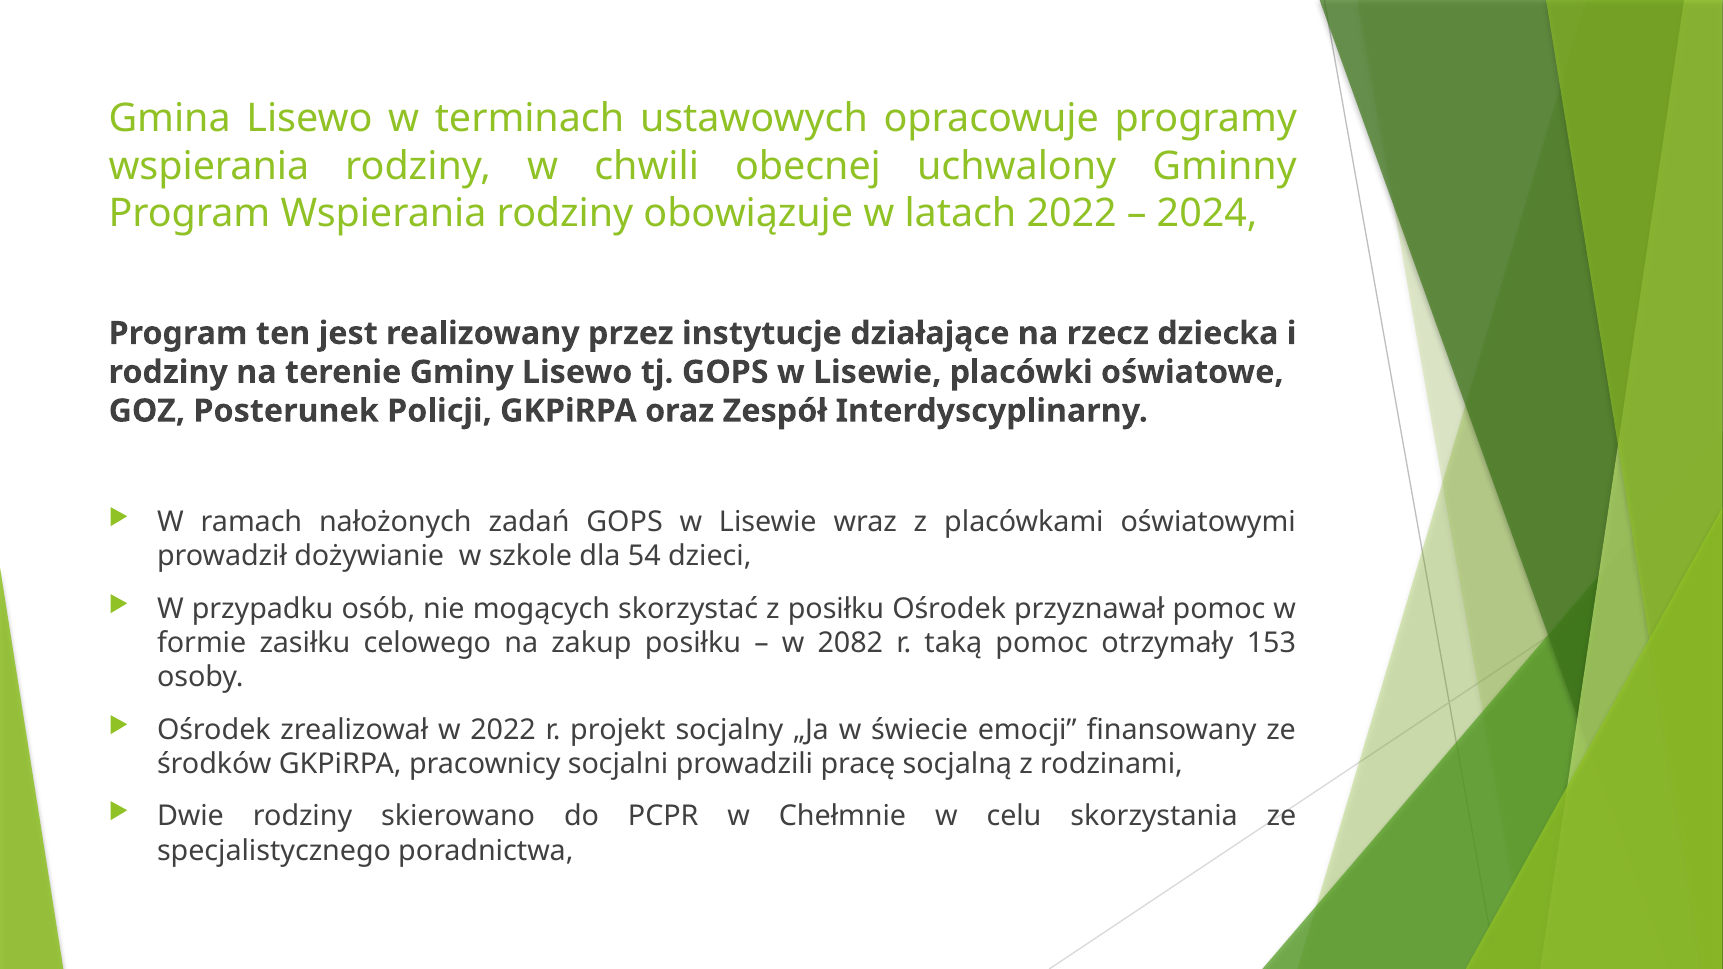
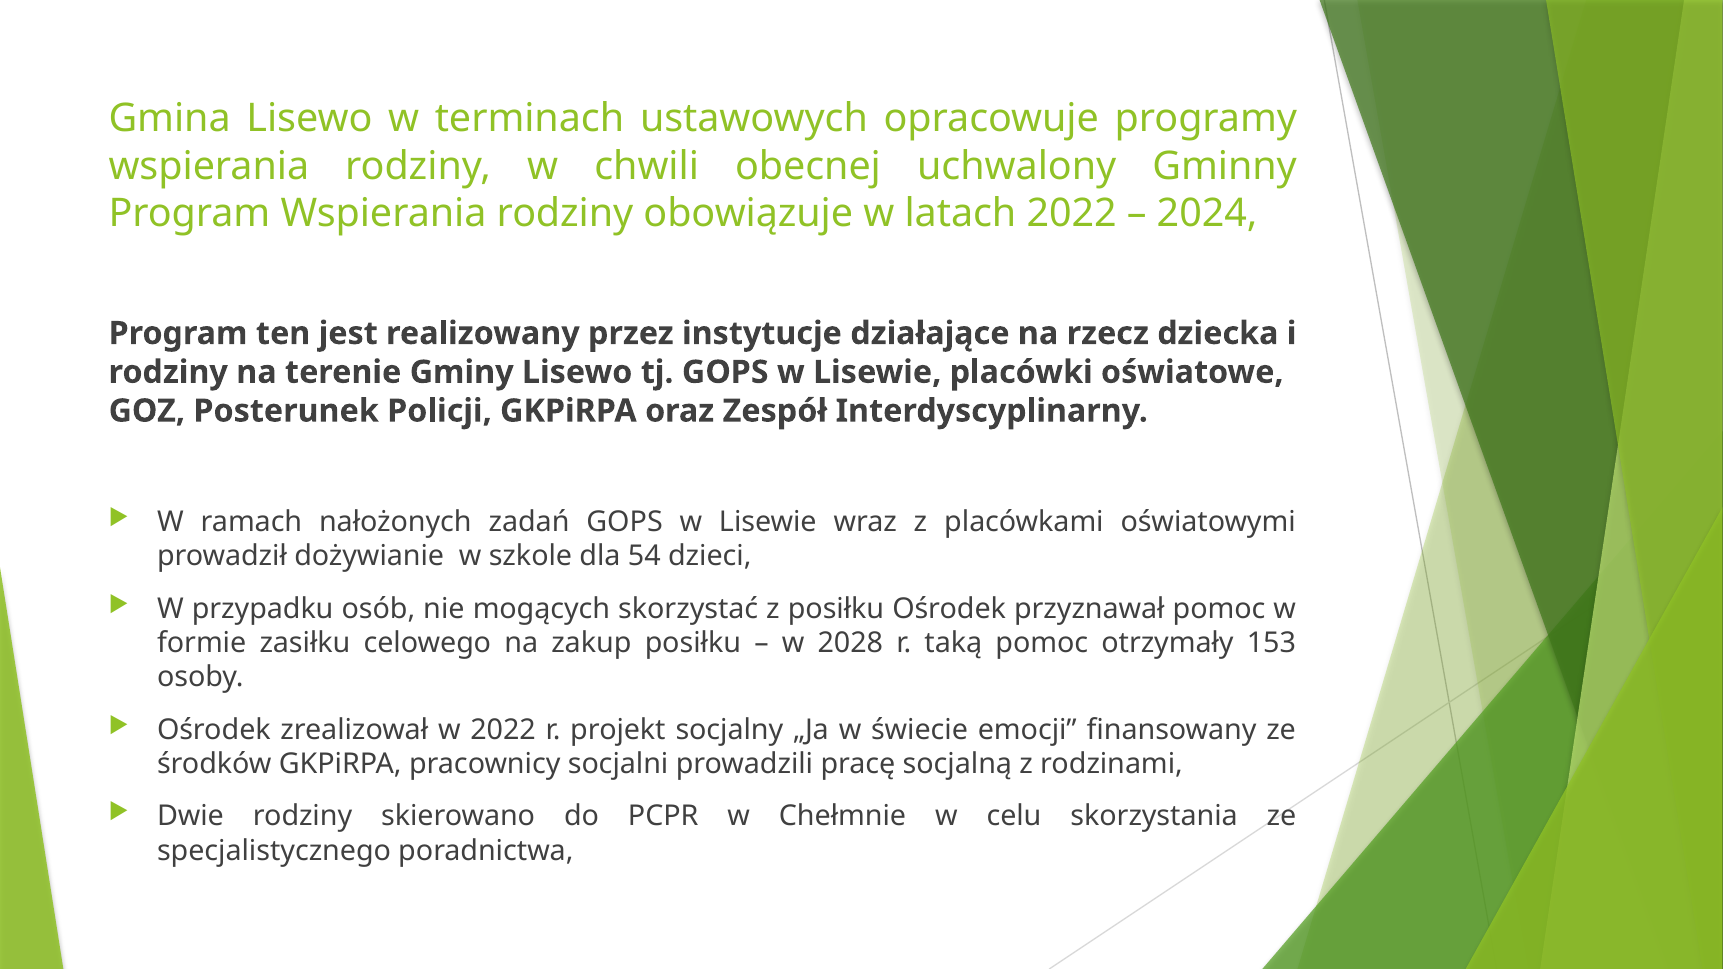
2082: 2082 -> 2028
